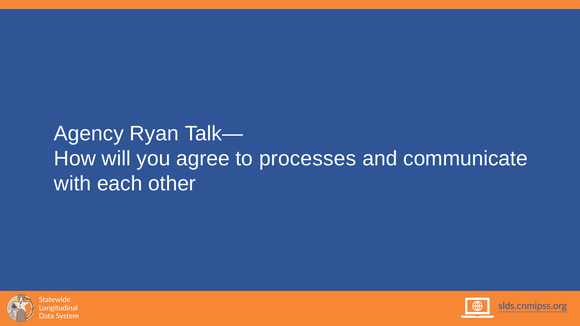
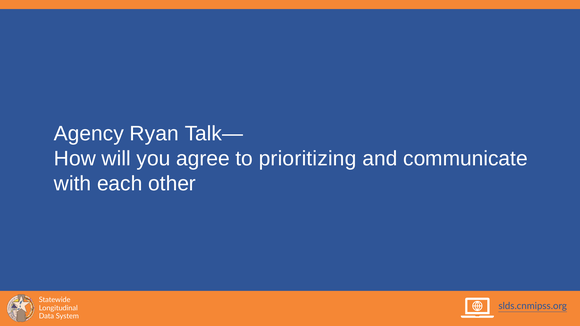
processes: processes -> prioritizing
